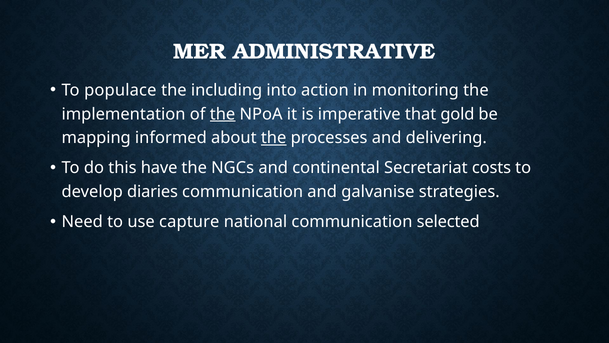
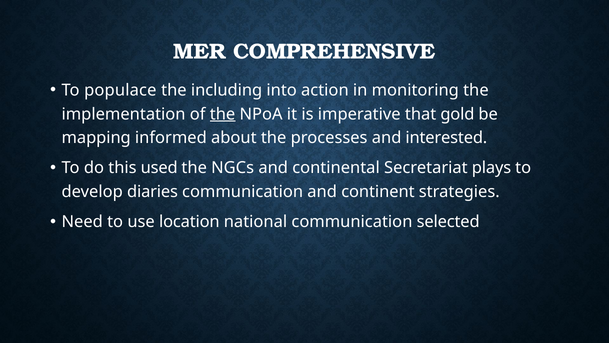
ADMINISTRATIVE: ADMINISTRATIVE -> COMPREHENSIVE
the at (274, 138) underline: present -> none
delivering: delivering -> interested
have: have -> used
costs: costs -> plays
galvanise: galvanise -> continent
capture: capture -> location
